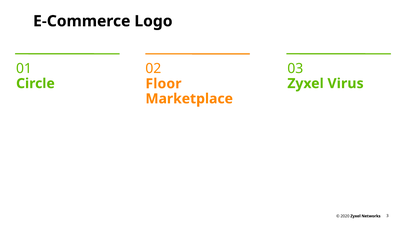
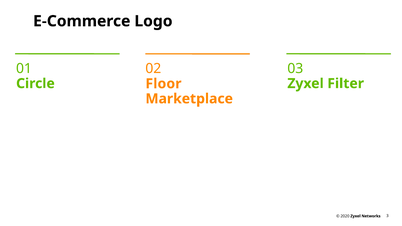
Virus: Virus -> Filter
